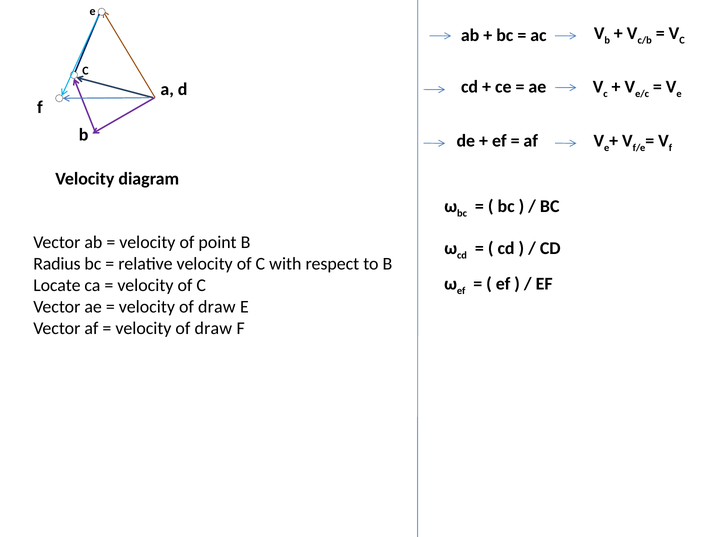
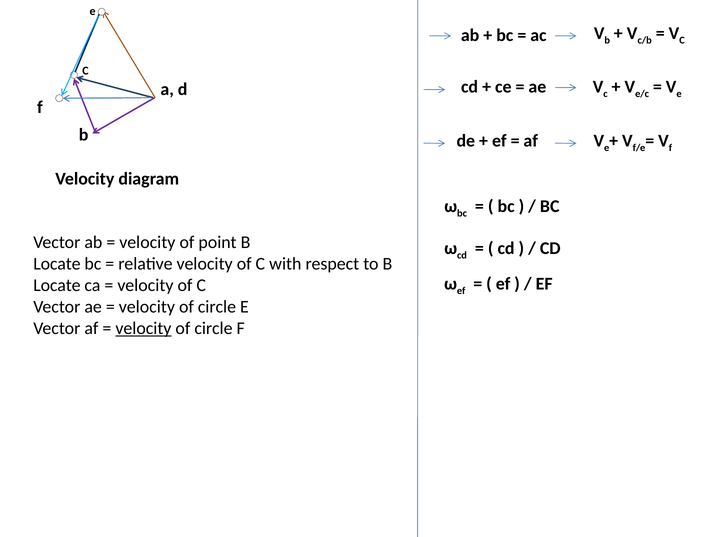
Radius at (57, 264): Radius -> Locate
draw at (217, 307): draw -> circle
velocity at (143, 328) underline: none -> present
draw at (213, 328): draw -> circle
